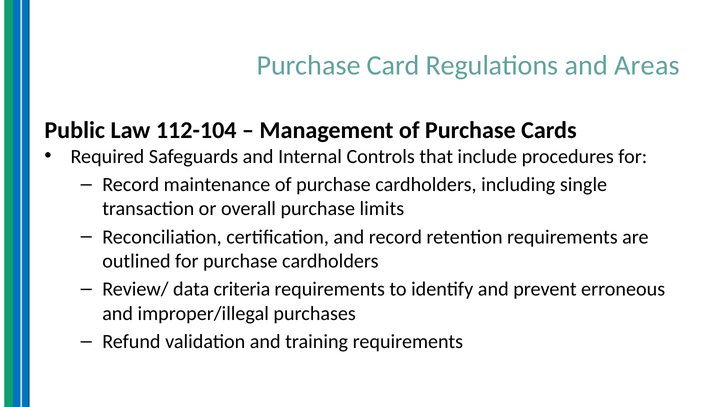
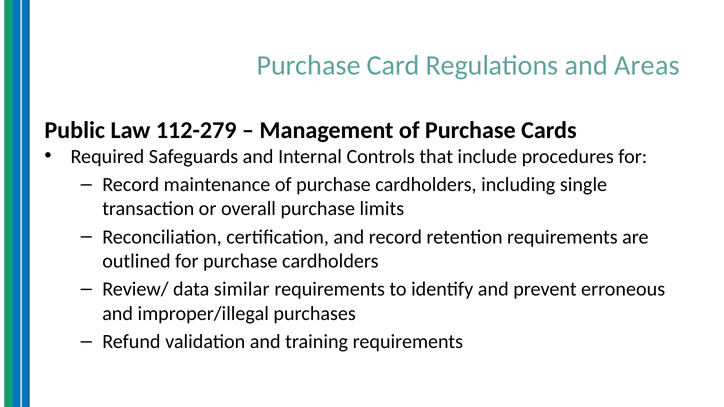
112-104: 112-104 -> 112-279
criteria: criteria -> similar
